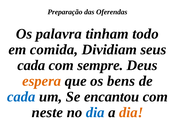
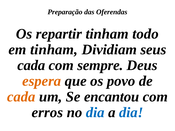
palavra: palavra -> repartir
em comida: comida -> tinham
bens: bens -> povo
cada at (21, 97) colour: blue -> orange
neste: neste -> erros
dia at (131, 113) colour: orange -> blue
